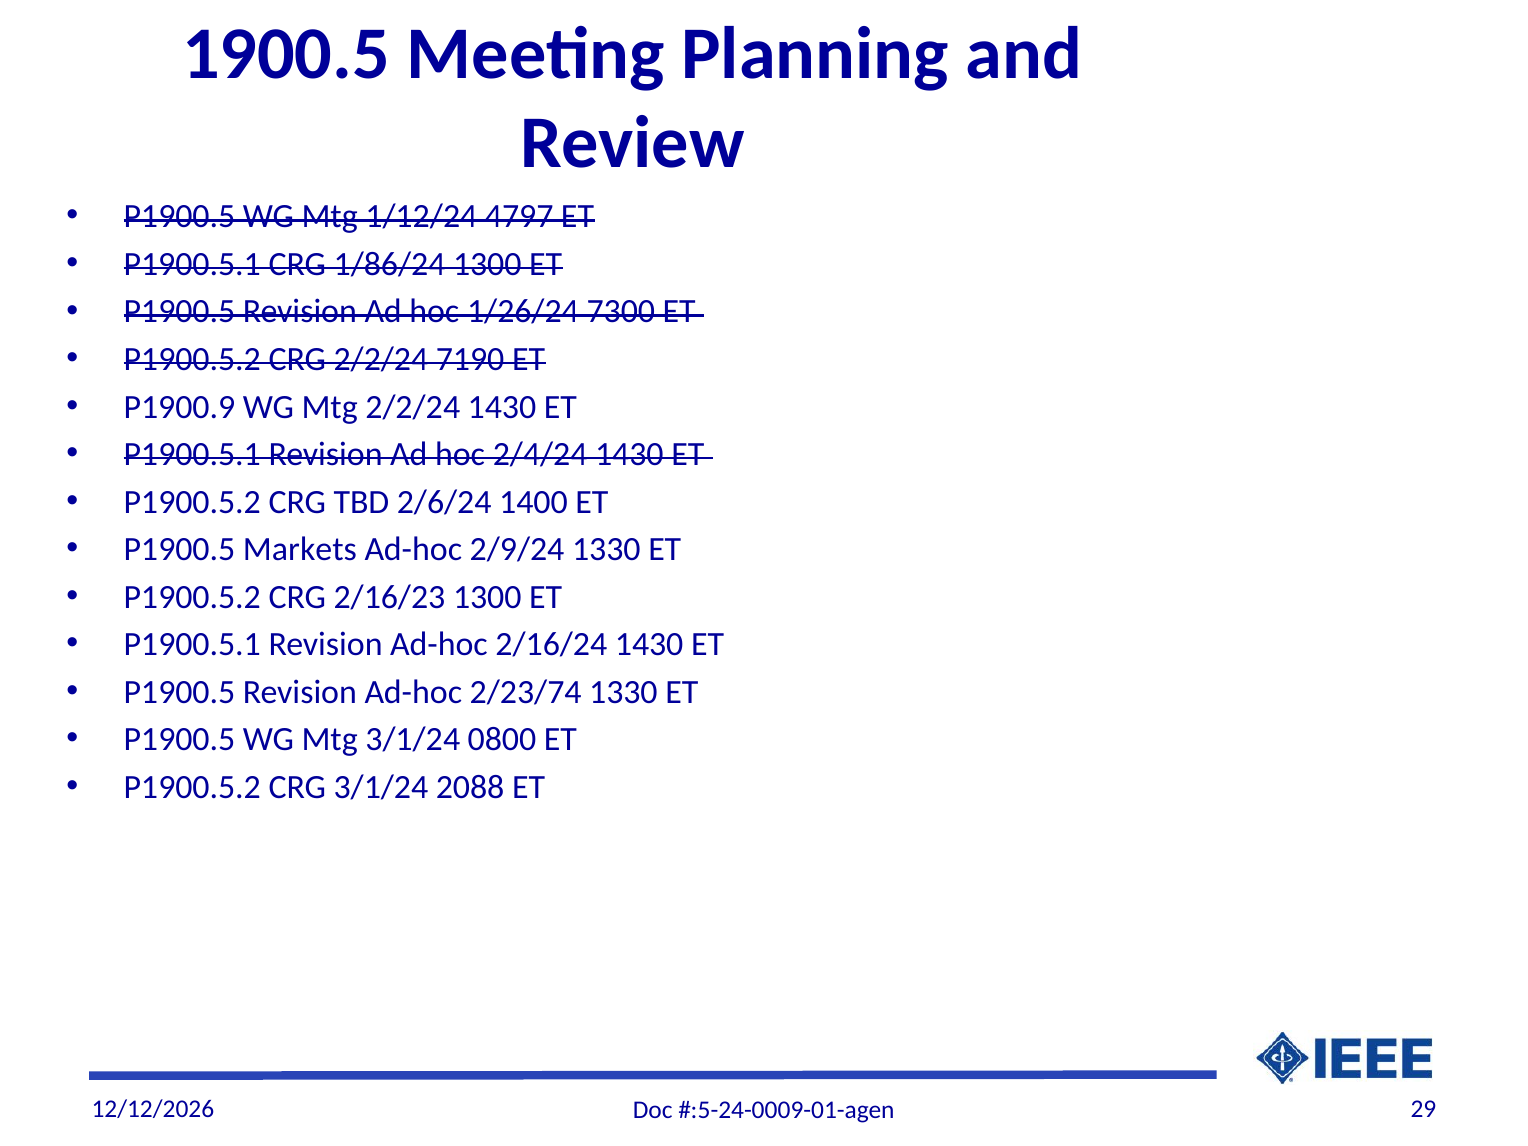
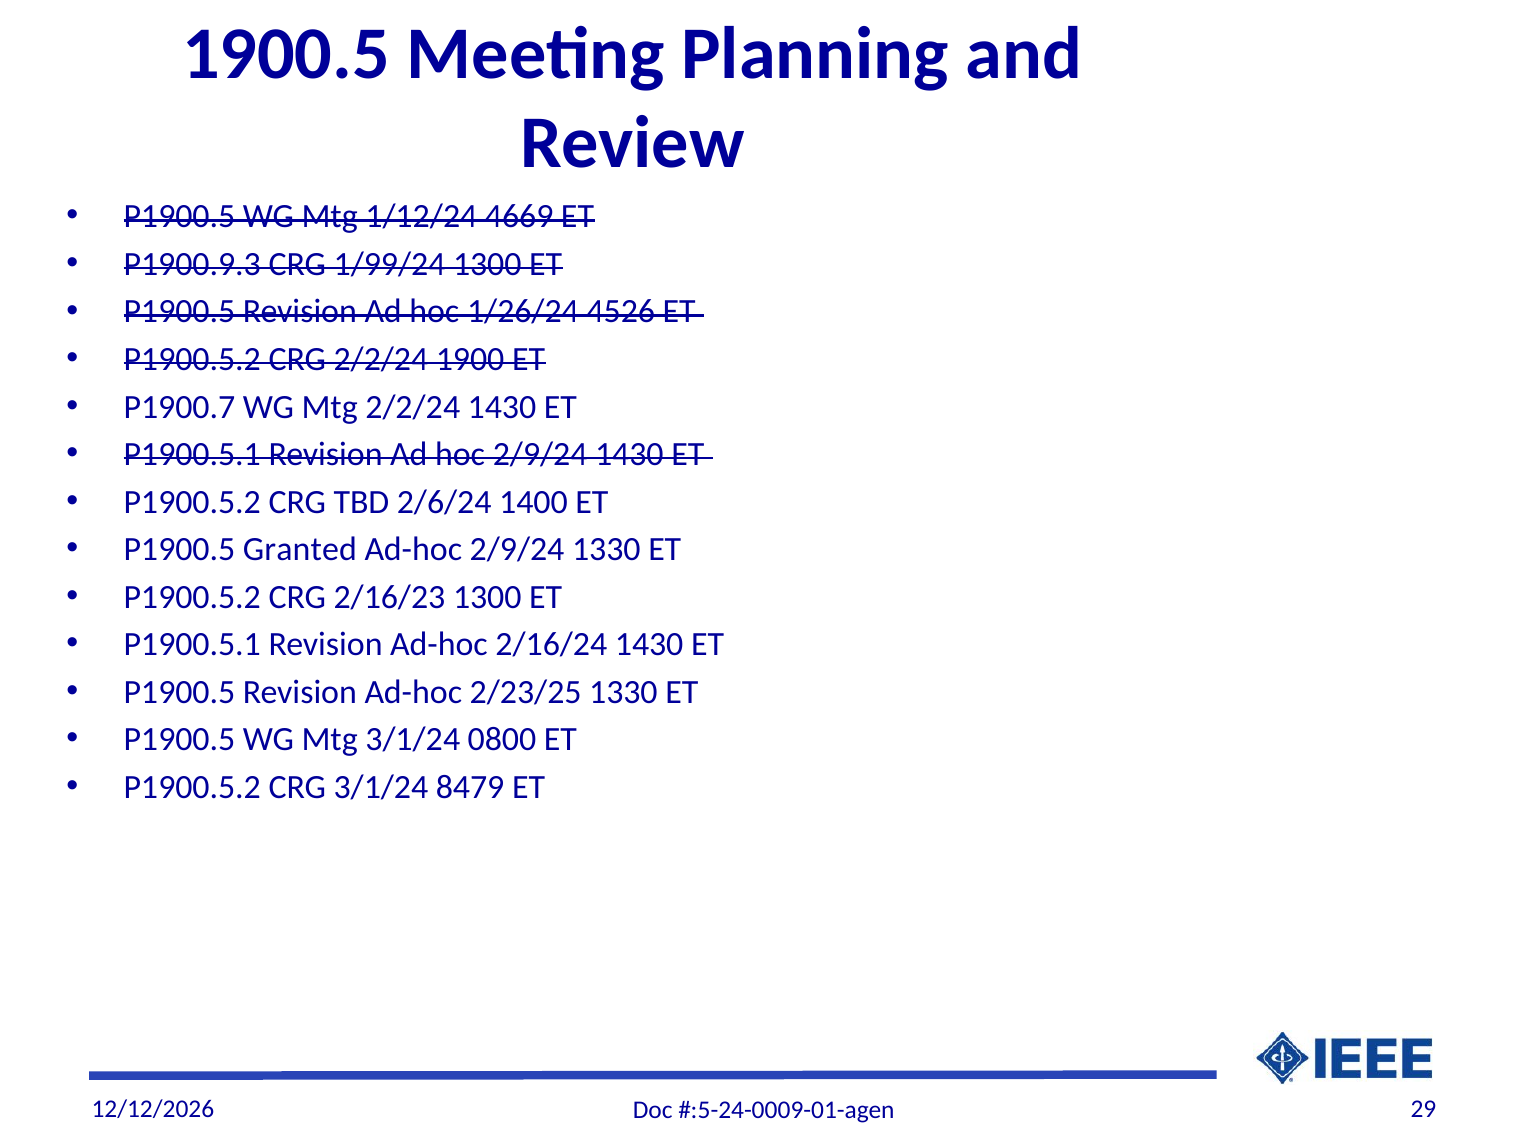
4797: 4797 -> 4669
P1900.5.1 at (192, 264): P1900.5.1 -> P1900.9.3
1/86/24: 1/86/24 -> 1/99/24
7300: 7300 -> 4526
7190: 7190 -> 1900
P1900.9: P1900.9 -> P1900.7
hoc 2/4/24: 2/4/24 -> 2/9/24
Markets: Markets -> Granted
2/23/74: 2/23/74 -> 2/23/25
2088: 2088 -> 8479
